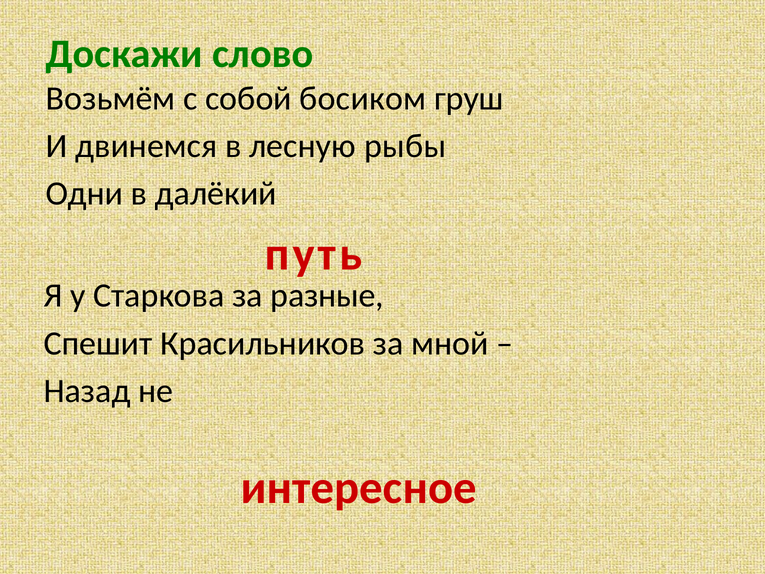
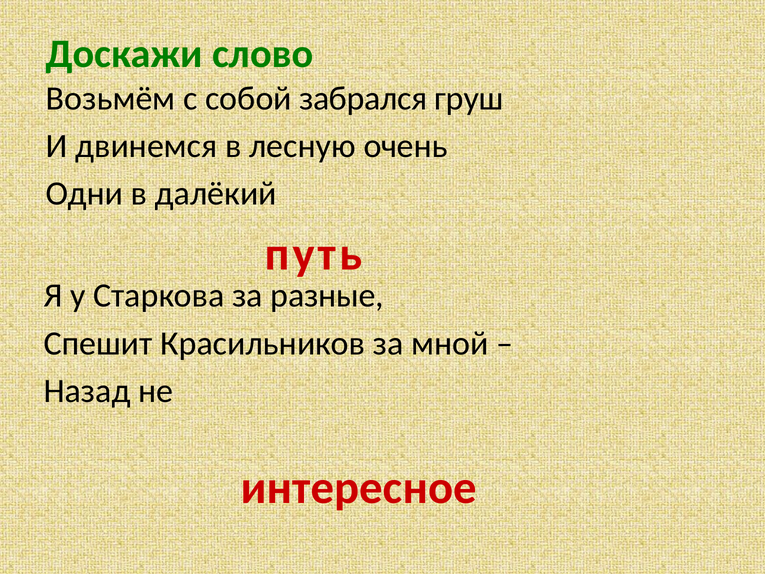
босиком: босиком -> забрался
рыбы: рыбы -> очень
